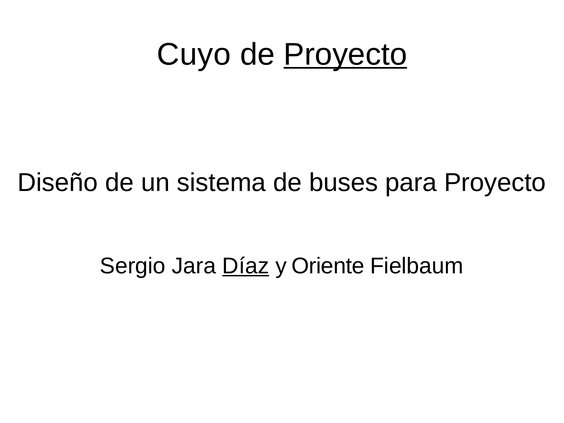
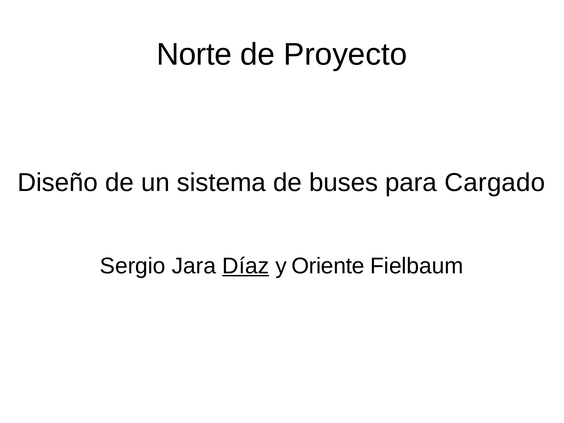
Cuyo: Cuyo -> Norte
Proyecto at (345, 54) underline: present -> none
para Proyecto: Proyecto -> Cargado
